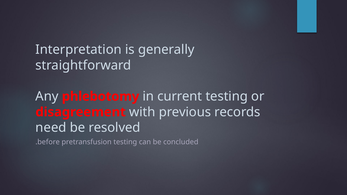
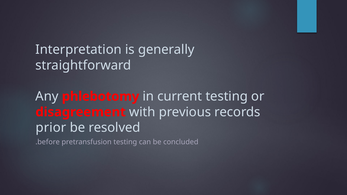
need: need -> prior
